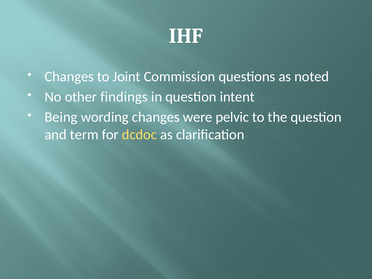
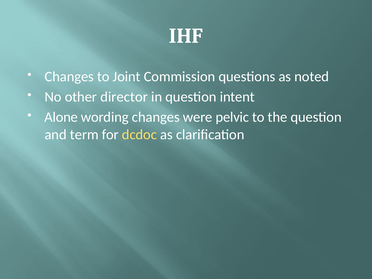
findings: findings -> director
Being: Being -> Alone
